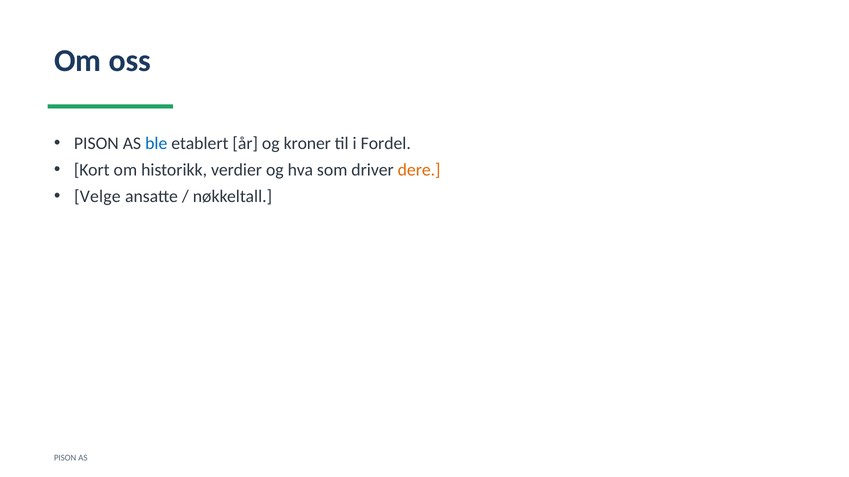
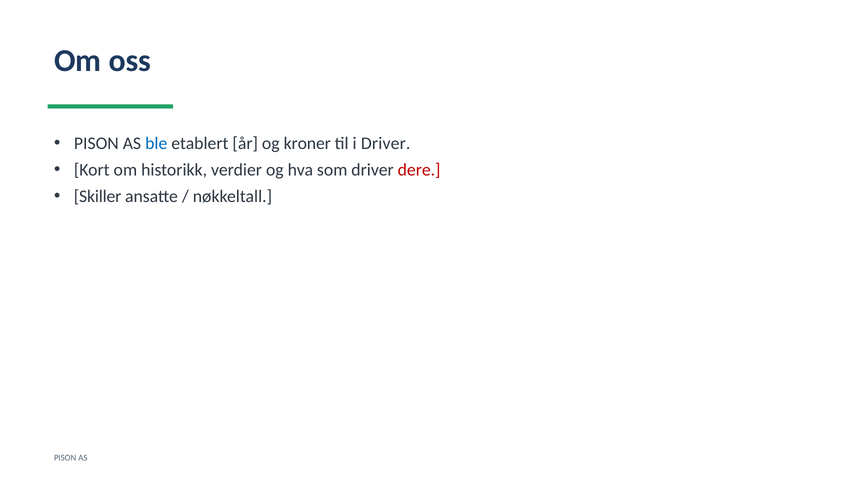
i Fordel: Fordel -> Driver
dere colour: orange -> red
Velge: Velge -> Skiller
